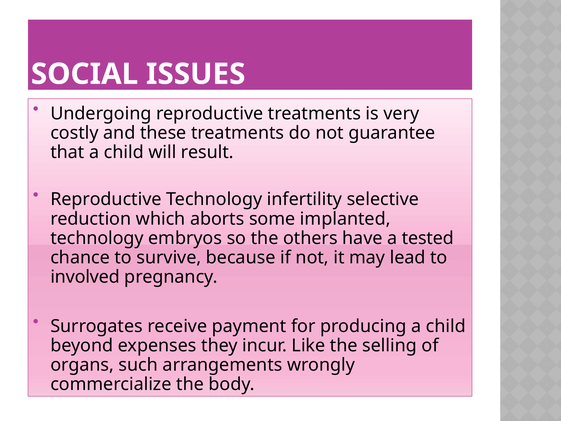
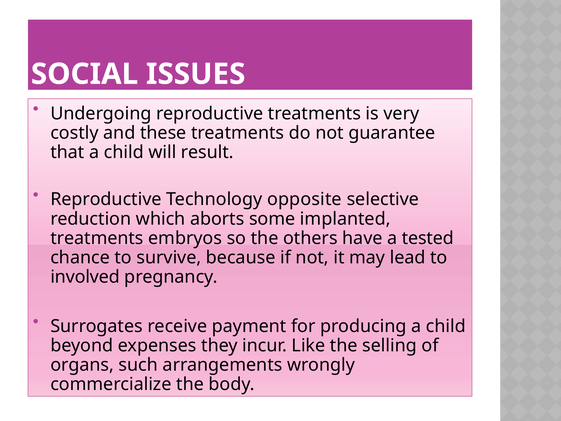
infertility: infertility -> opposite
technology at (97, 238): technology -> treatments
